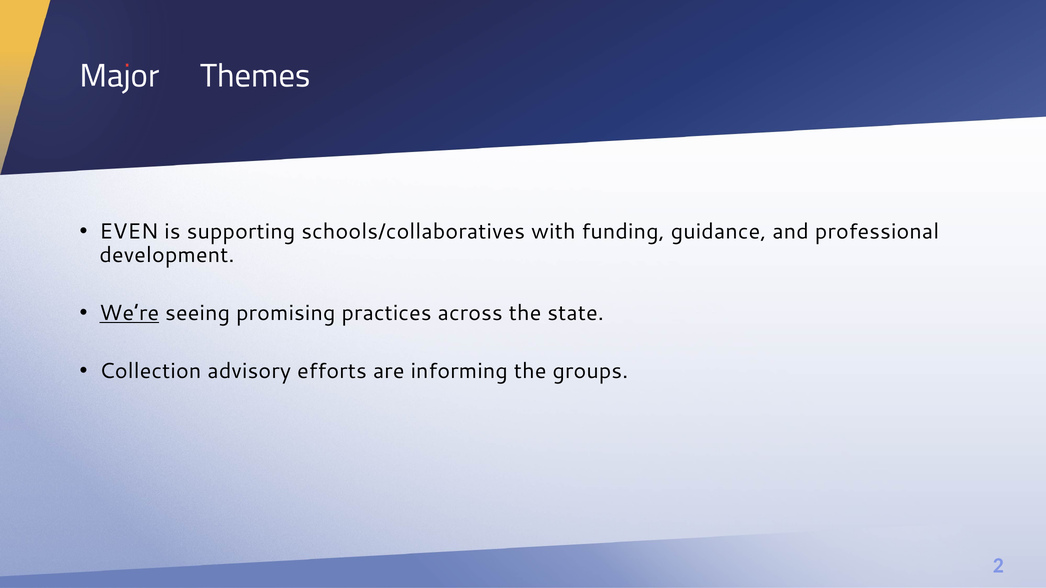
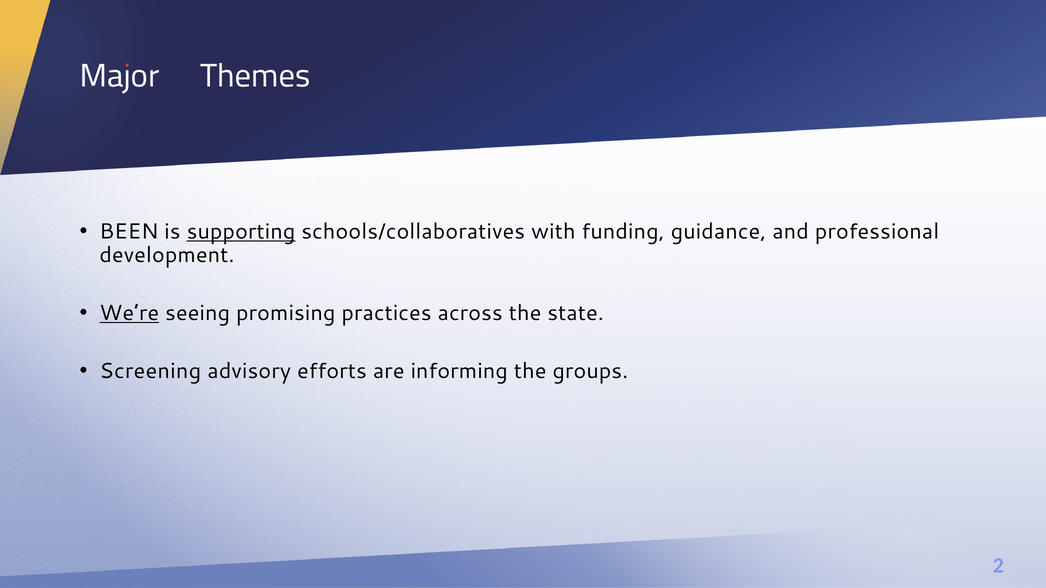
EVEN: EVEN -> BEEN
supporting underline: none -> present
Collection: Collection -> Screening
